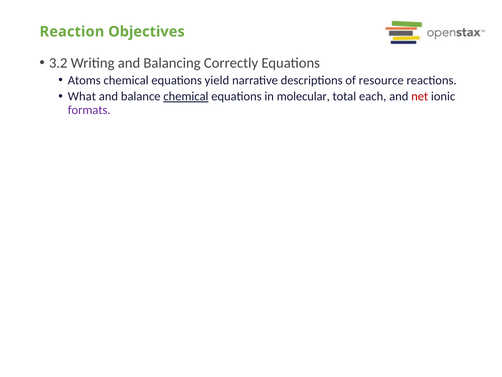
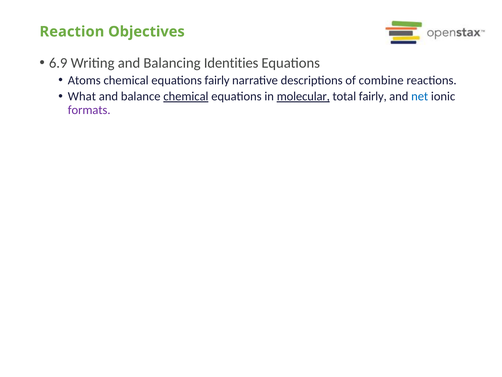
3.2: 3.2 -> 6.9
Correctly: Correctly -> Identities
equations yield: yield -> fairly
resource: resource -> combine
molecular underline: none -> present
total each: each -> fairly
net colour: red -> blue
